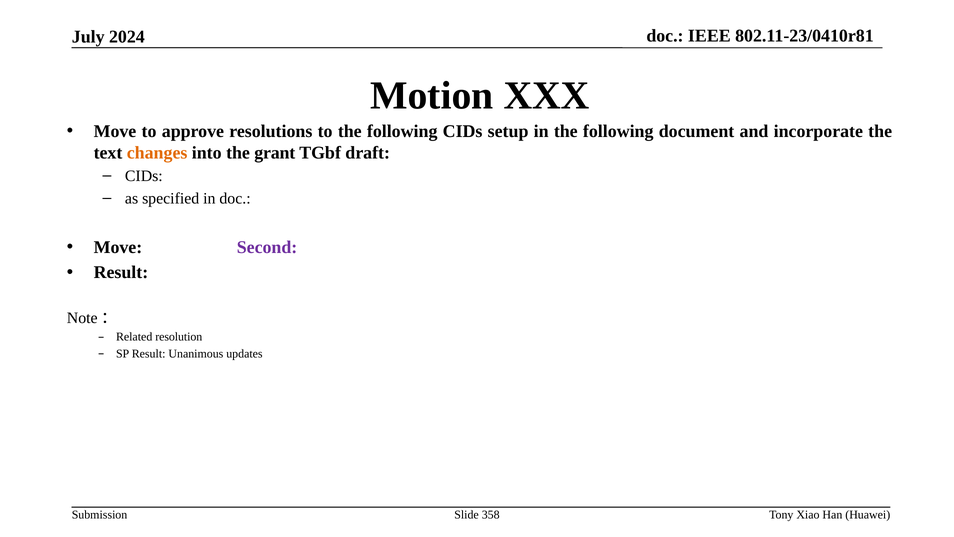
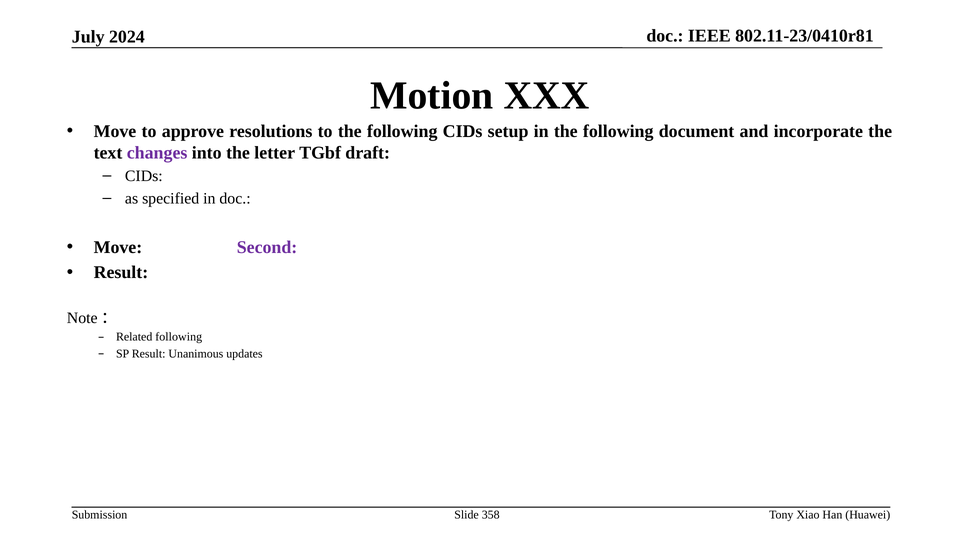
changes colour: orange -> purple
grant: grant -> letter
Related resolution: resolution -> following
